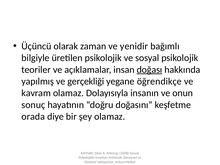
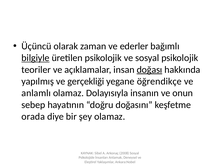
yenidir: yenidir -> ederler
bilgiyle underline: none -> present
kavram: kavram -> anlamlı
sonuç: sonuç -> sebep
